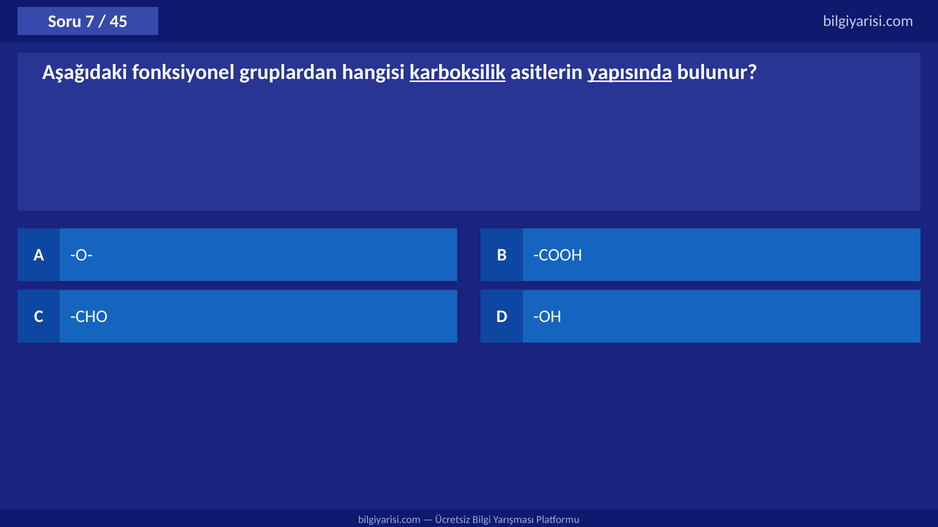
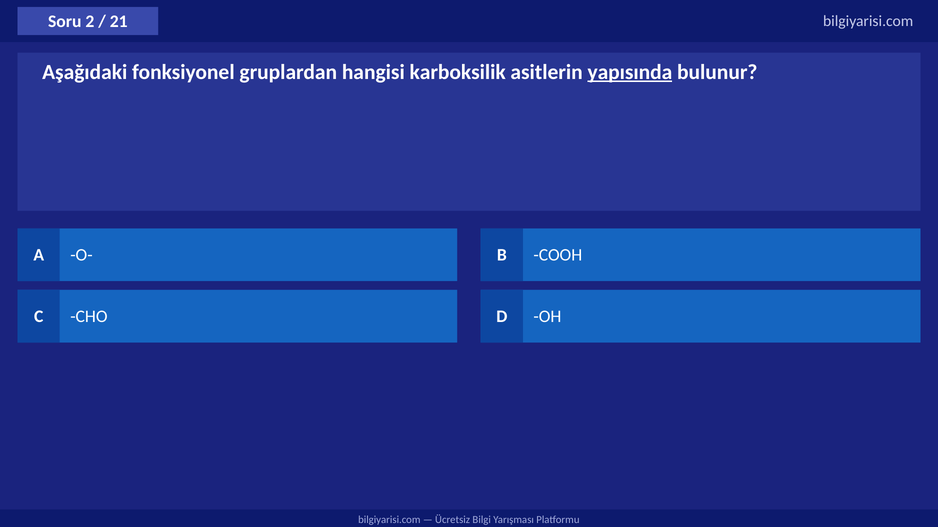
7: 7 -> 2
45: 45 -> 21
karboksilik underline: present -> none
